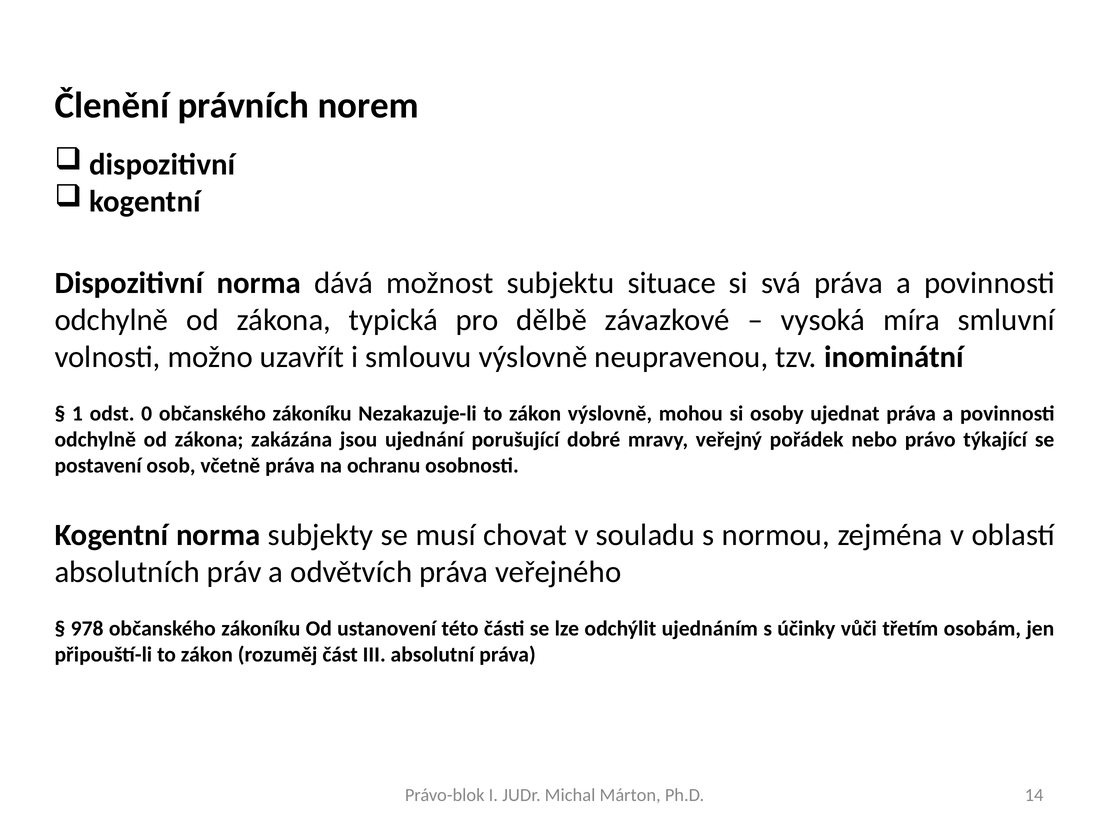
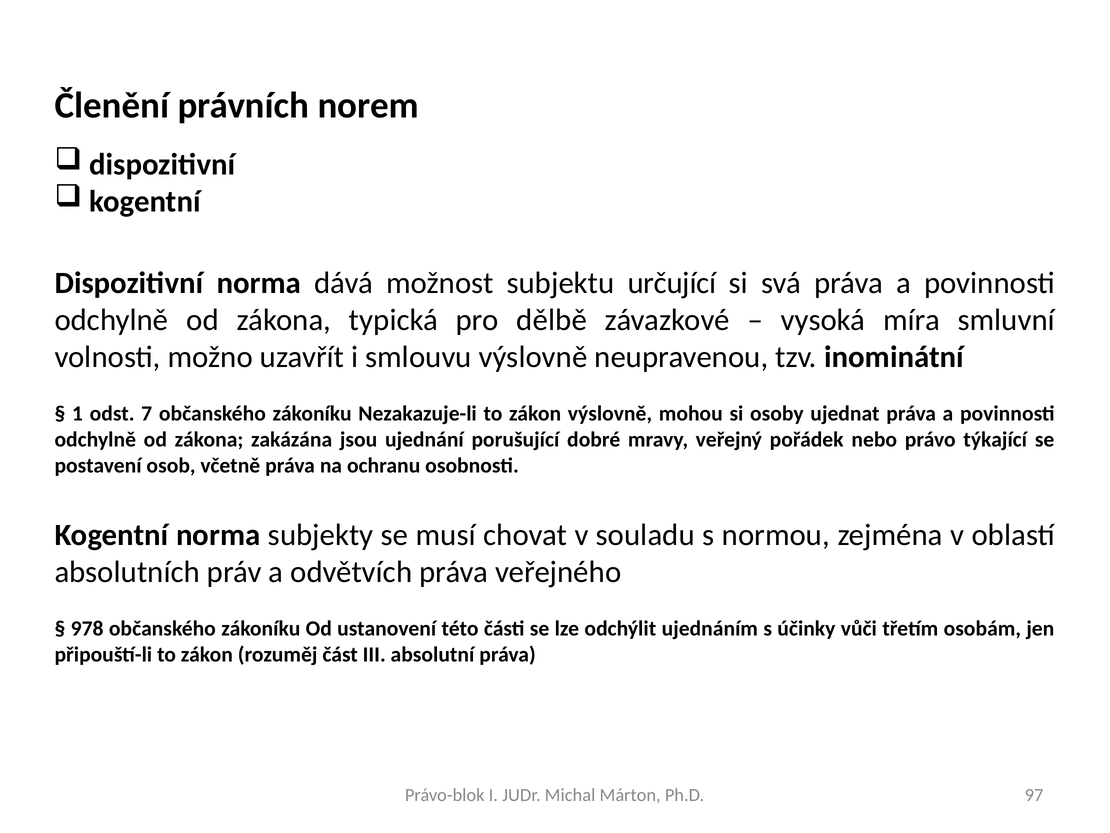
situace: situace -> určující
0: 0 -> 7
14: 14 -> 97
